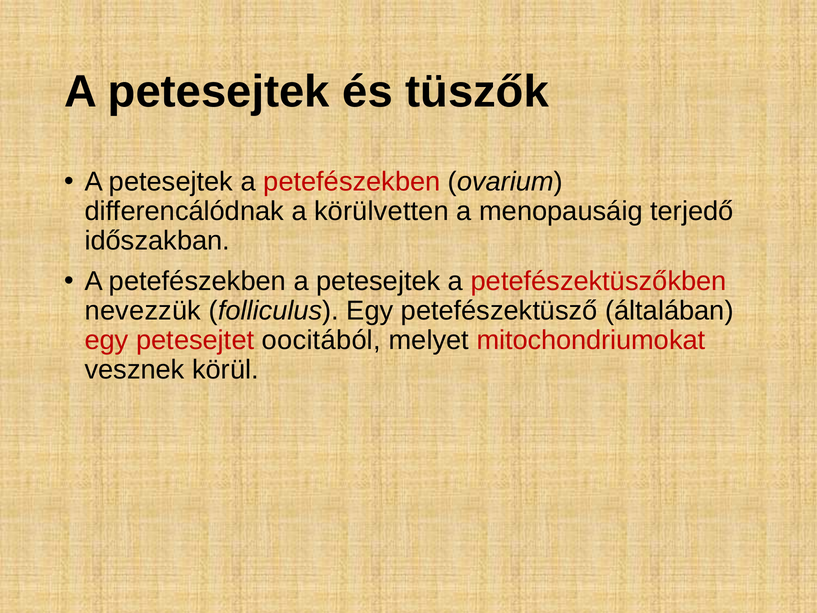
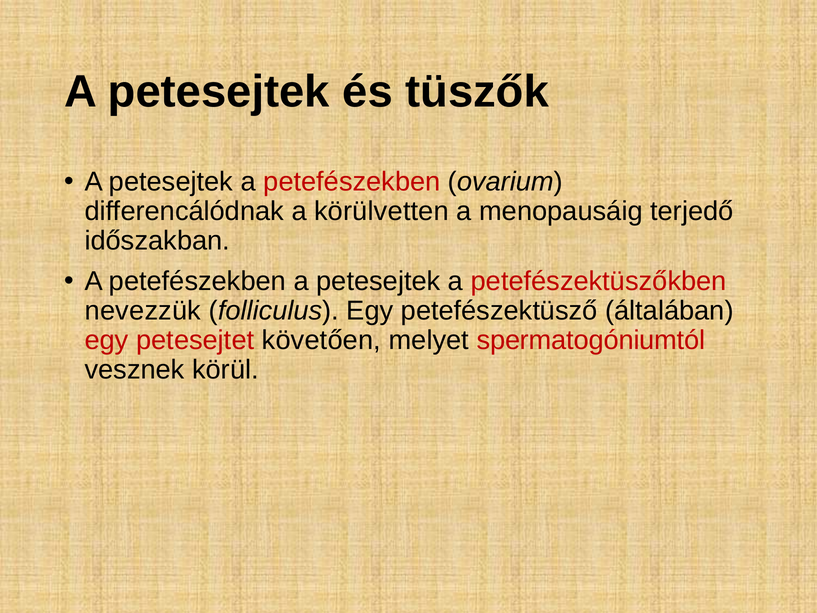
oocitából: oocitából -> követően
mitochondriumokat: mitochondriumokat -> spermatogóniumtól
